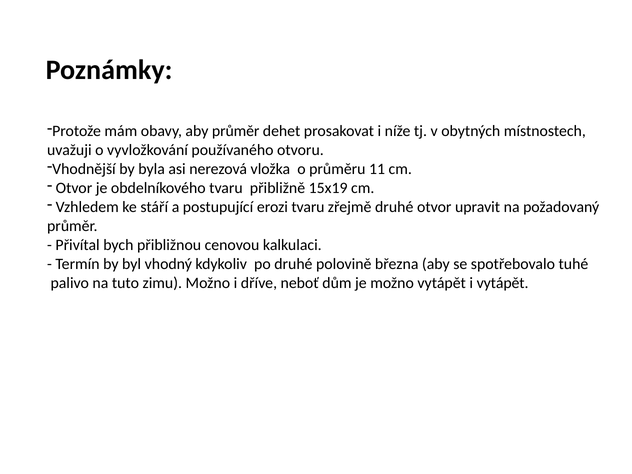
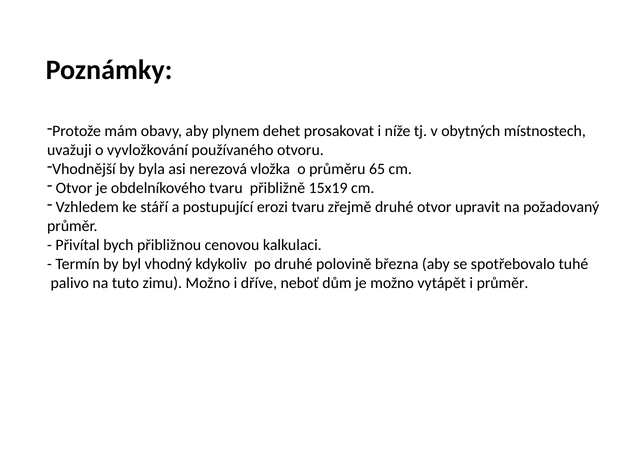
aby průměr: průměr -> plynem
11: 11 -> 65
i vytápět: vytápět -> průměr
